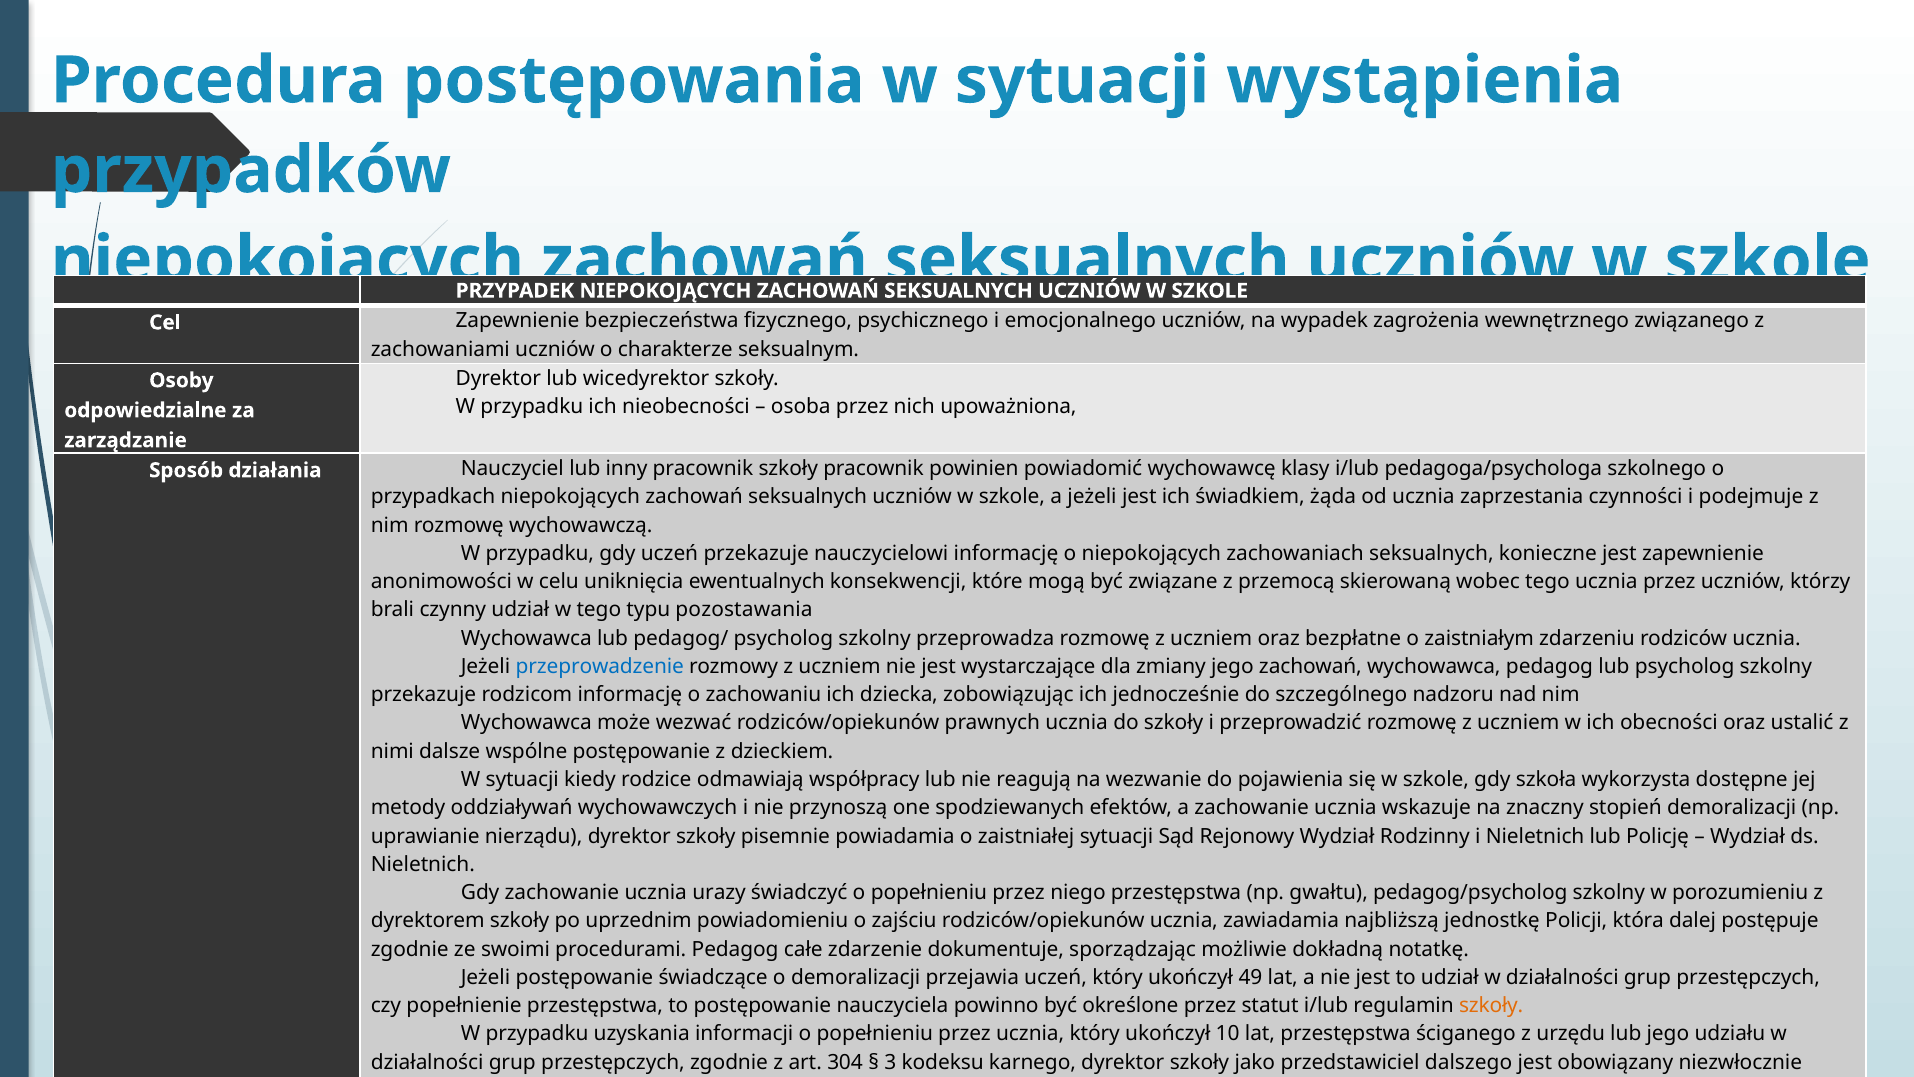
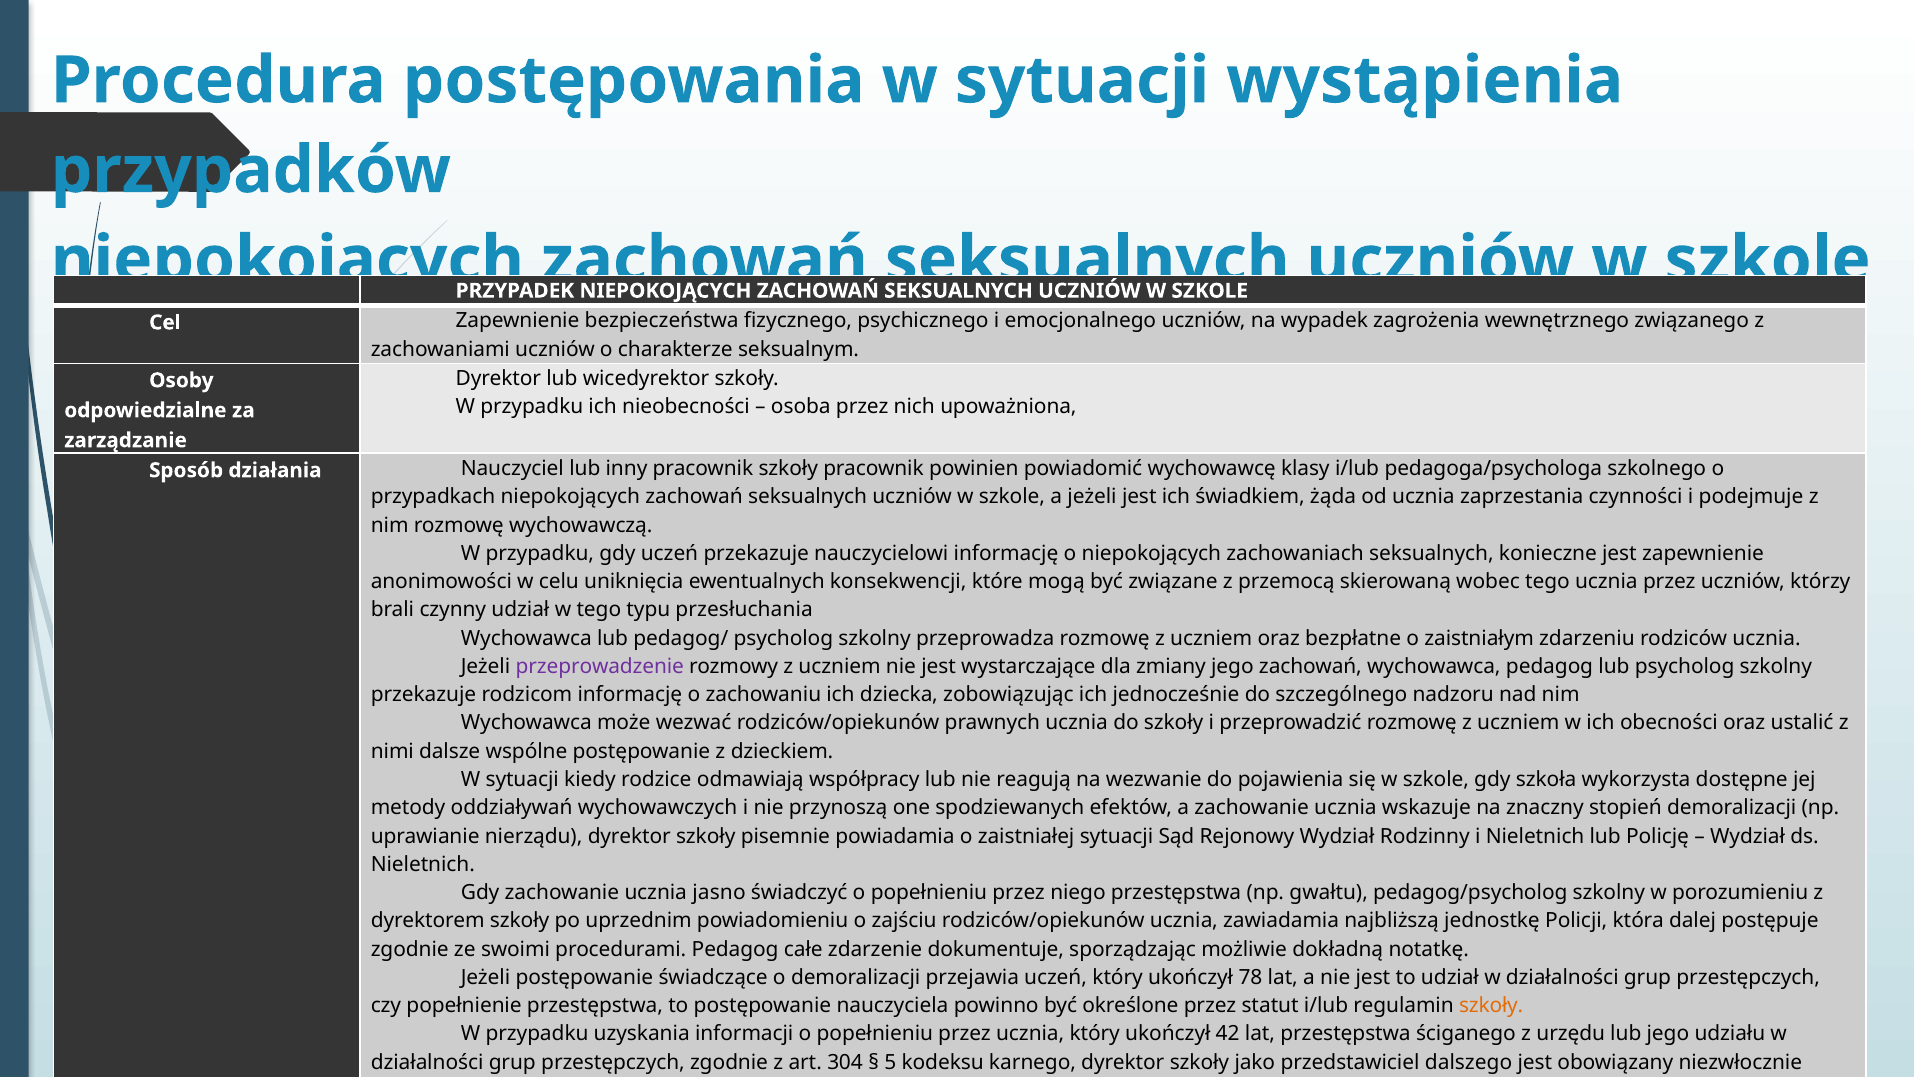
pozostawania: pozostawania -> przesłuchania
przeprowadzenie colour: blue -> purple
urazy: urazy -> jasno
49: 49 -> 78
10: 10 -> 42
3: 3 -> 5
